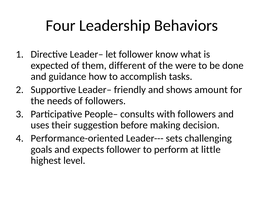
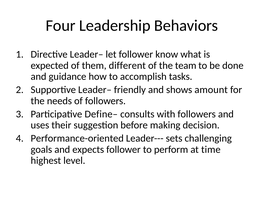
were: were -> team
People–: People– -> Define–
little: little -> time
